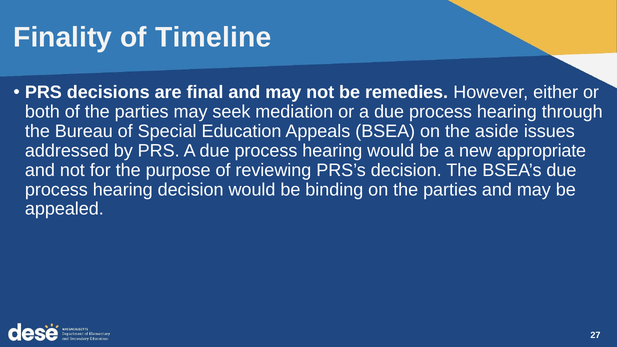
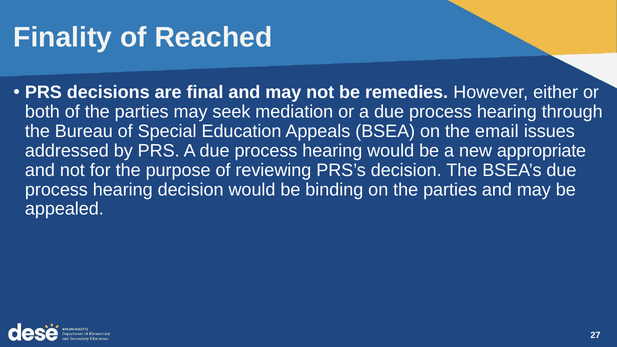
Timeline: Timeline -> Reached
aside: aside -> email
